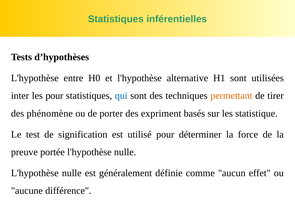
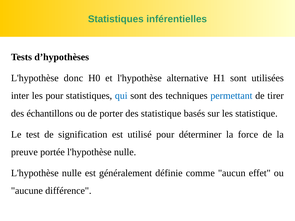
entre: entre -> donc
permettant colour: orange -> blue
phénomène: phénomène -> échantillons
des expriment: expriment -> statistique
